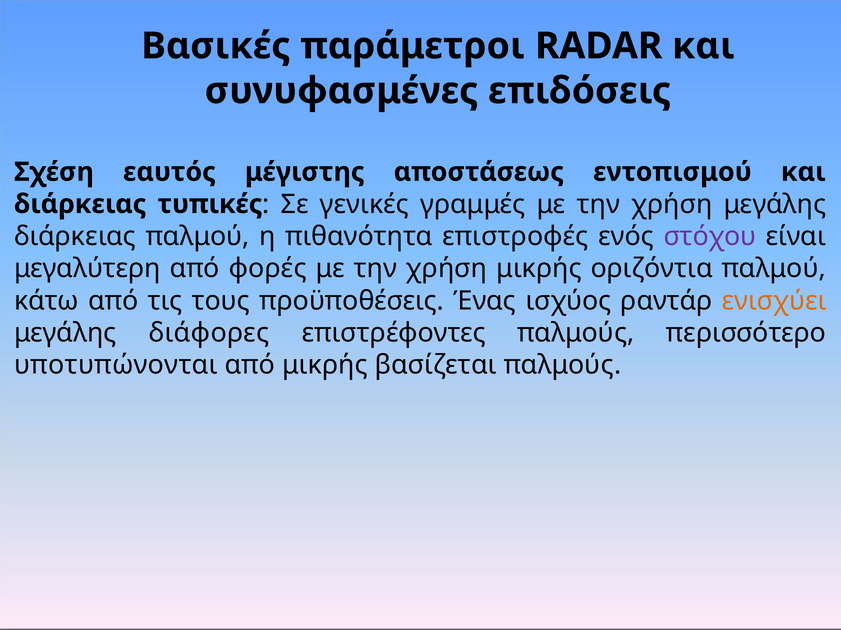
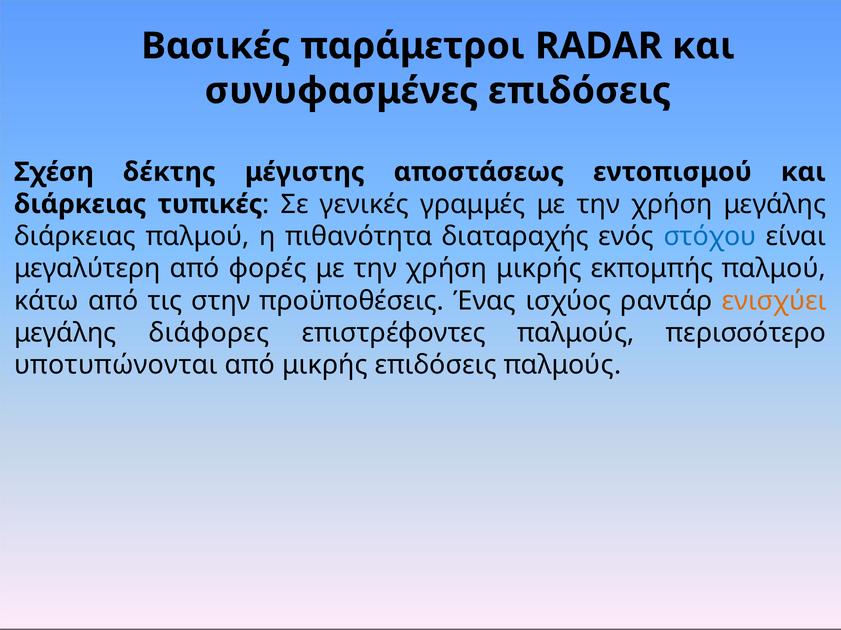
εαυτός: εαυτός -> δέκτης
επιστροφές: επιστροφές -> διαταραχής
στόχου colour: purple -> blue
οριζόντια: οριζόντια -> εκπομπής
τους: τους -> στην
μικρής βασίζεται: βασίζεται -> επιδόσεις
